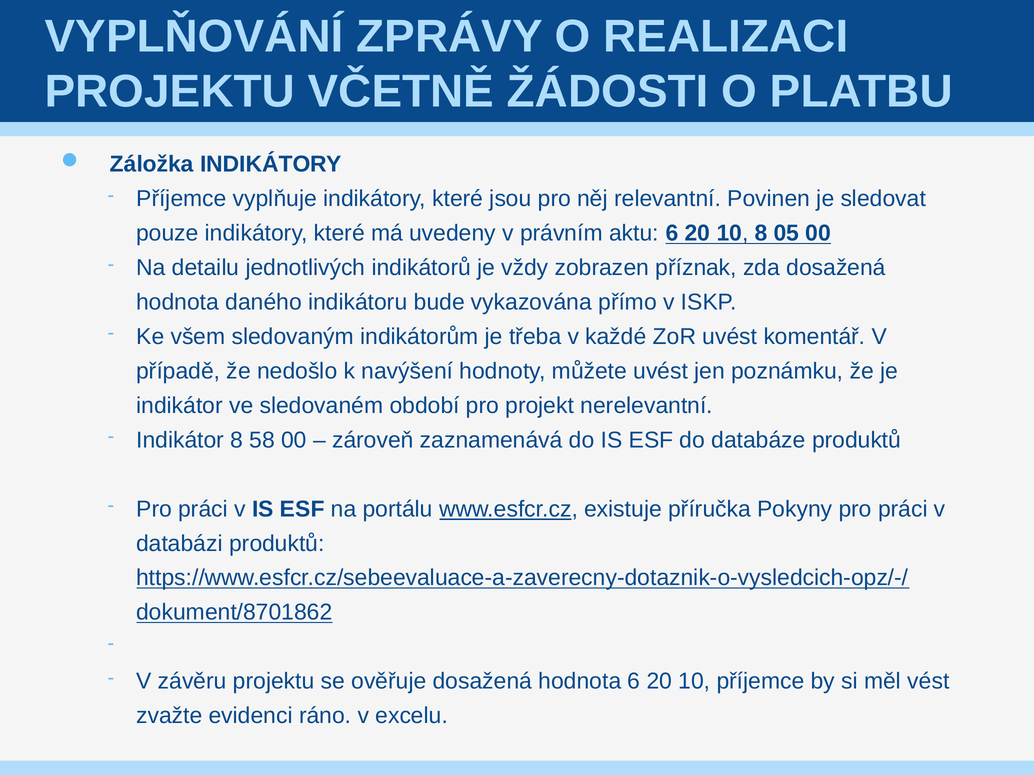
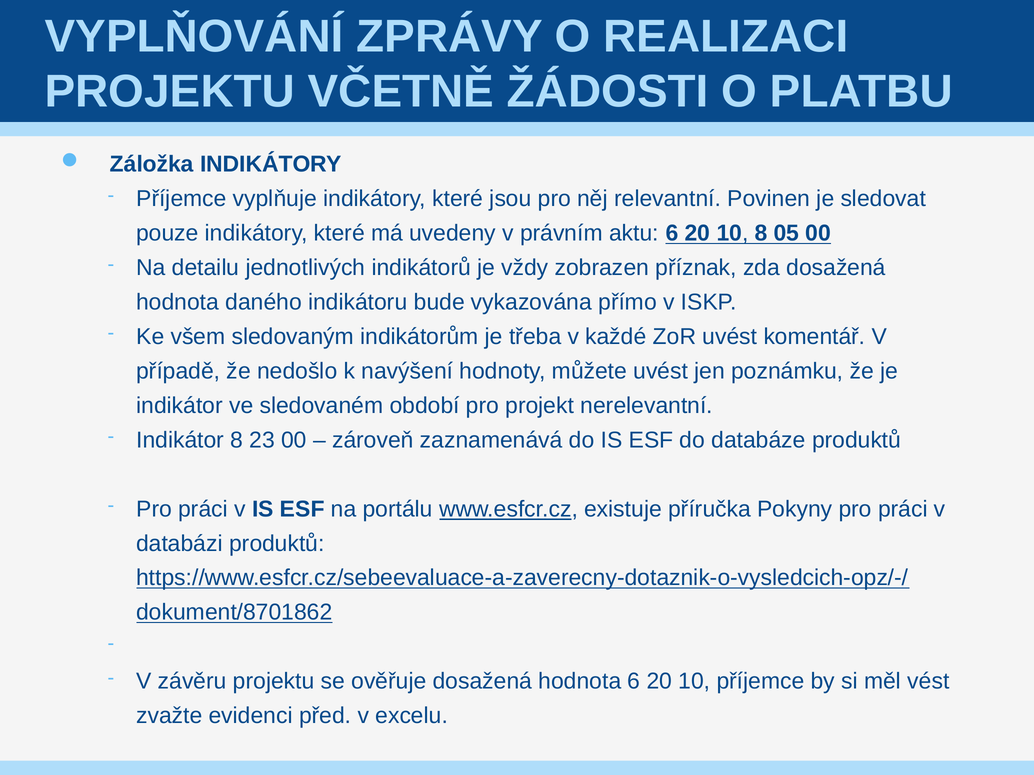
58: 58 -> 23
ráno: ráno -> před
